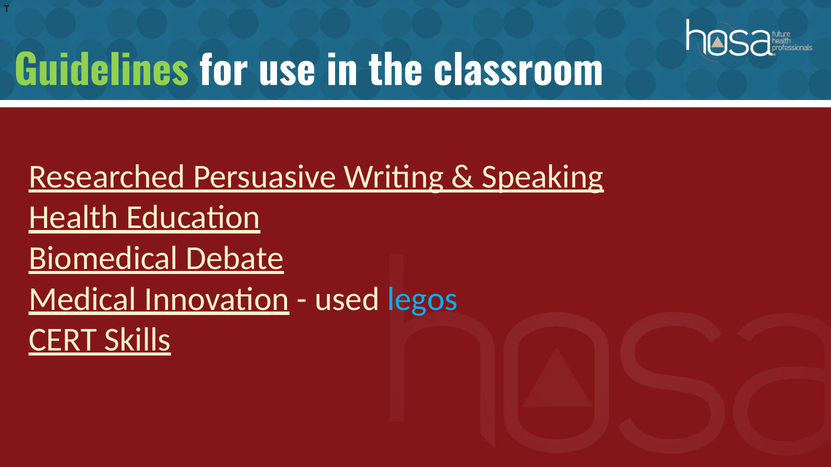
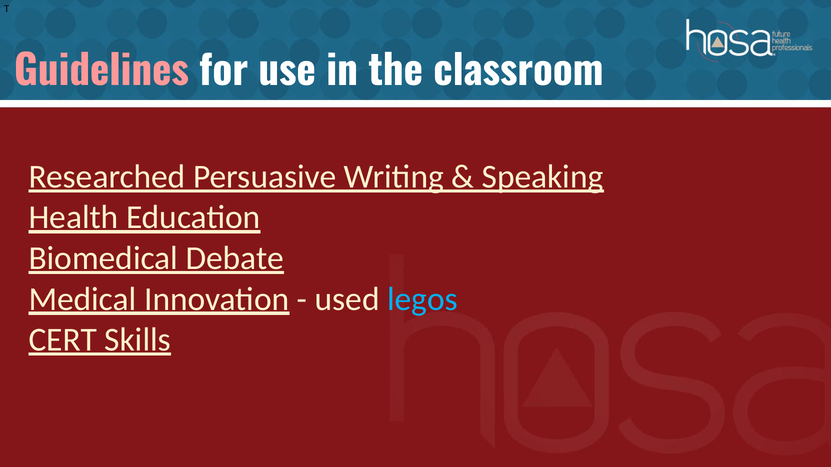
Guidelines colour: light green -> pink
